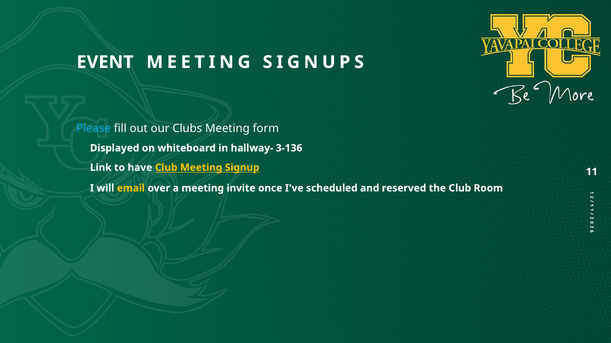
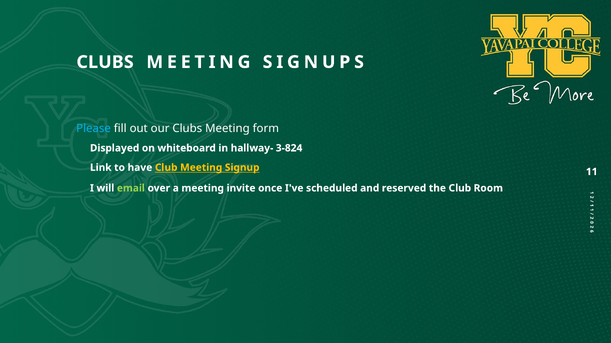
EVENT at (105, 62): EVENT -> CLUBS
3-136: 3-136 -> 3-824
email colour: yellow -> light green
